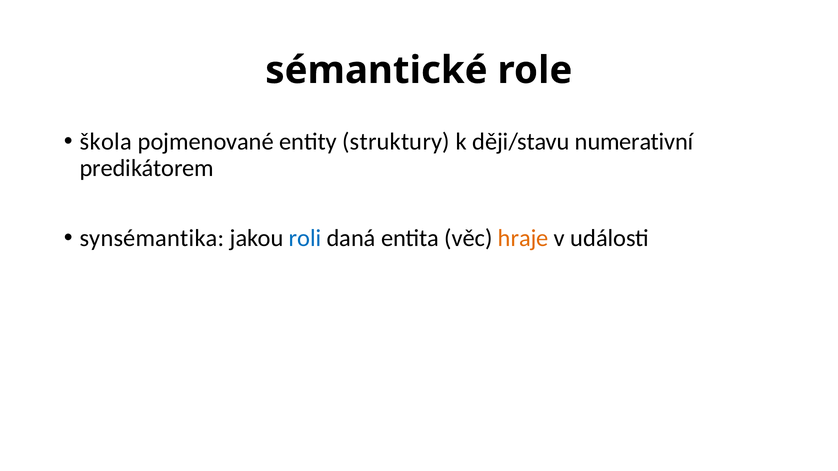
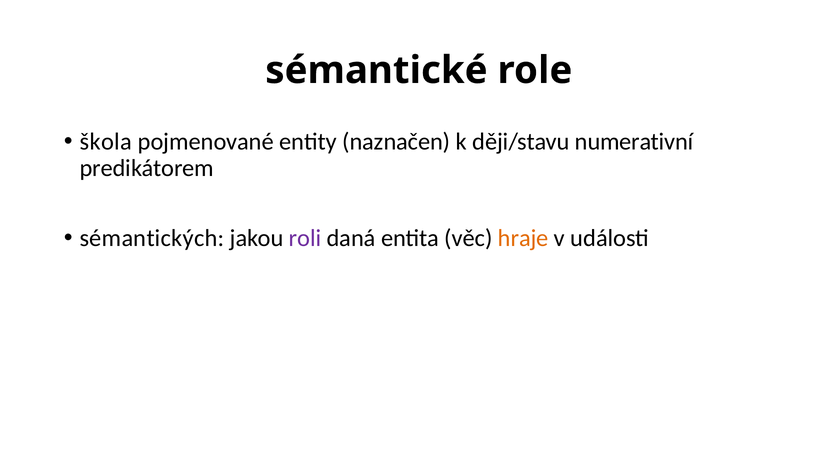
struktury: struktury -> naznačen
synsémantika: synsémantika -> sémantických
roli colour: blue -> purple
